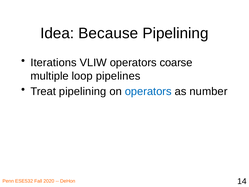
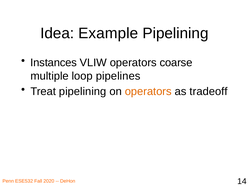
Because: Because -> Example
Iterations: Iterations -> Instances
operators at (148, 91) colour: blue -> orange
number: number -> tradeoff
